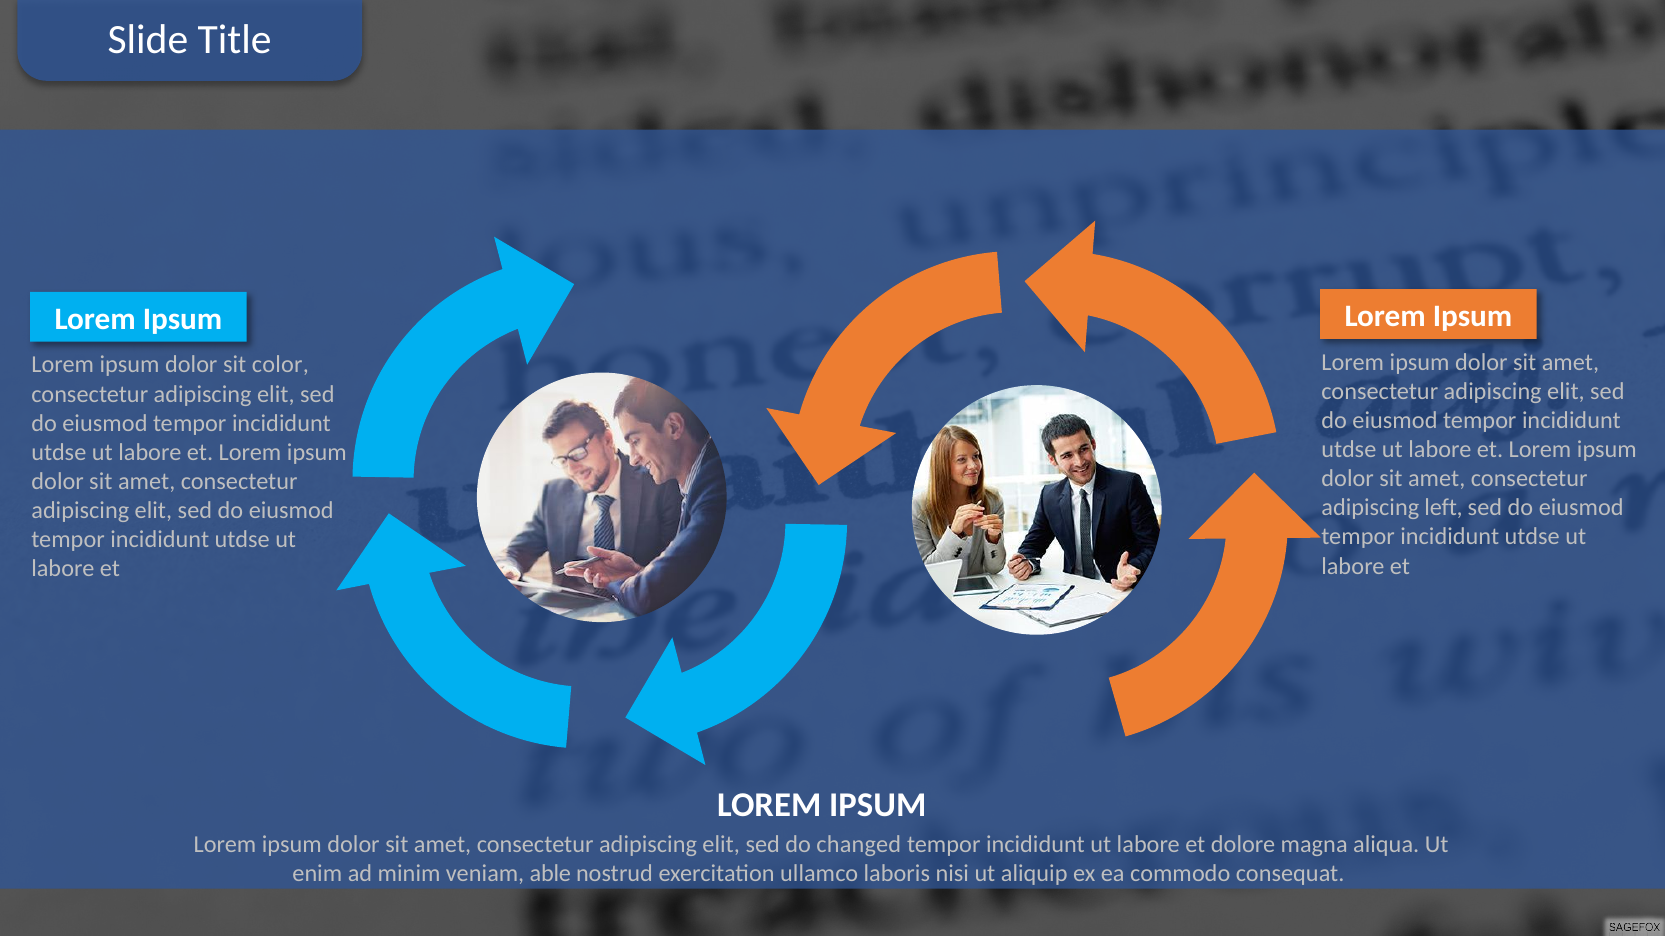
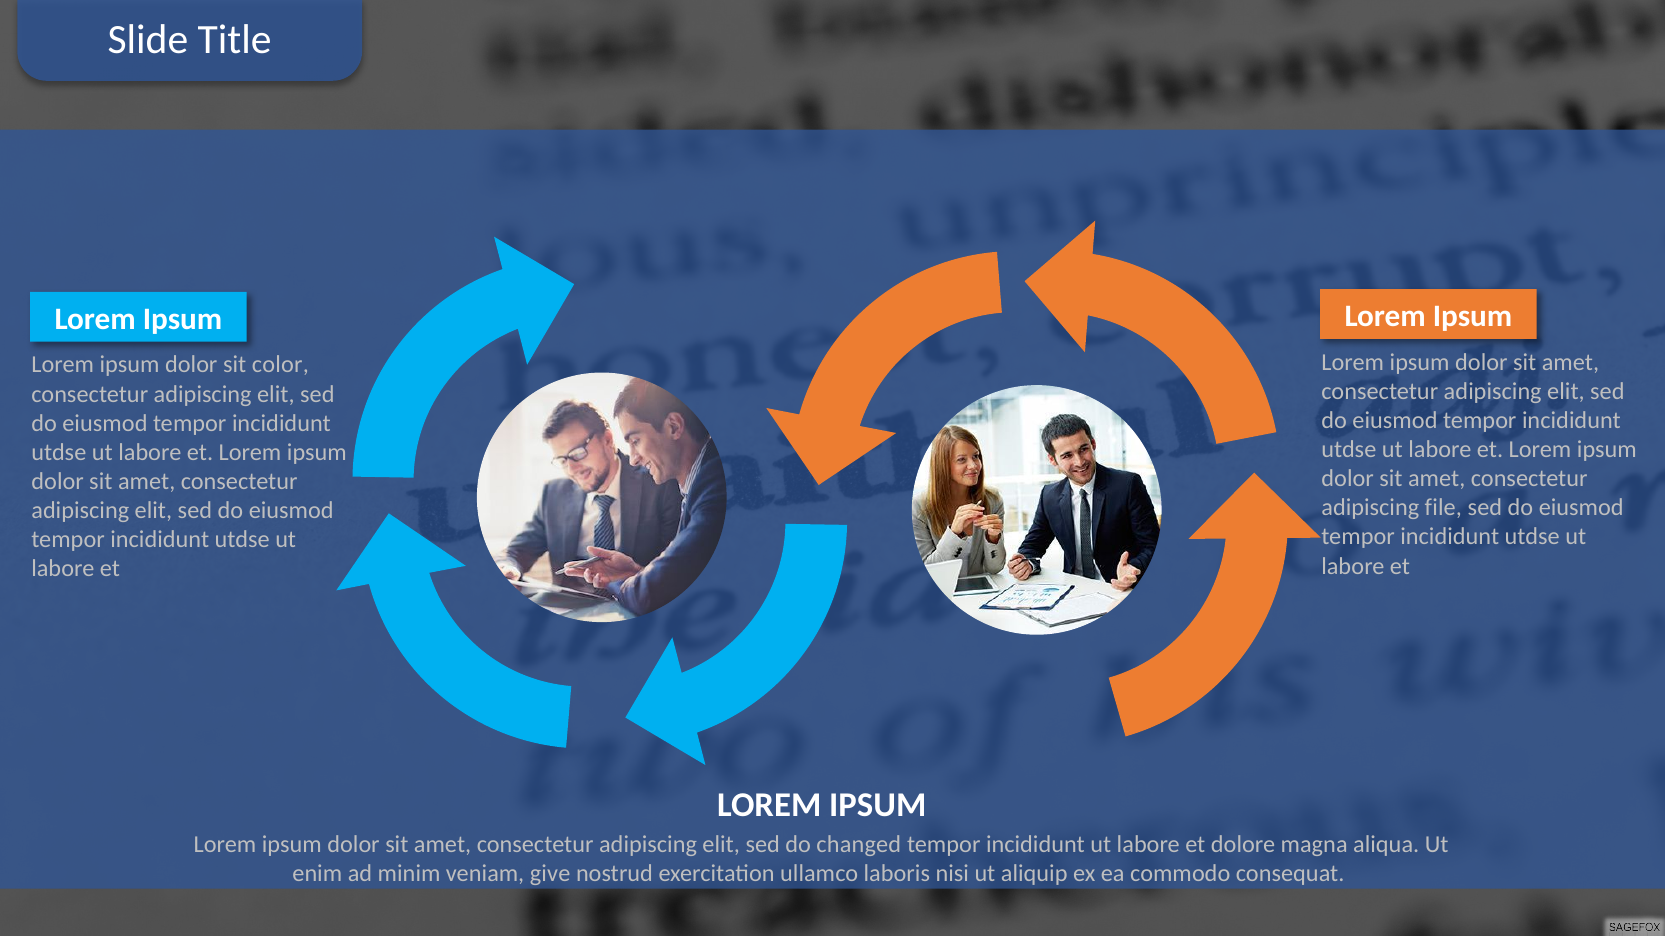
left: left -> file
able: able -> give
